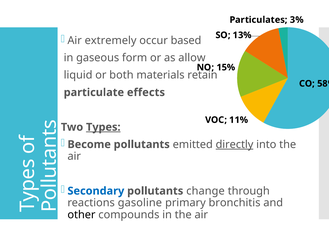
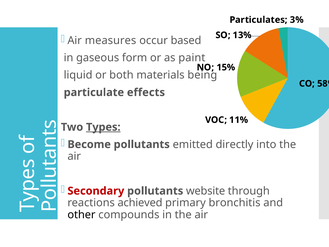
extremely: extremely -> measures
allow: allow -> paint
retain: retain -> being
directly underline: present -> none
Secondary colour: blue -> red
change: change -> website
gasoline: gasoline -> achieved
